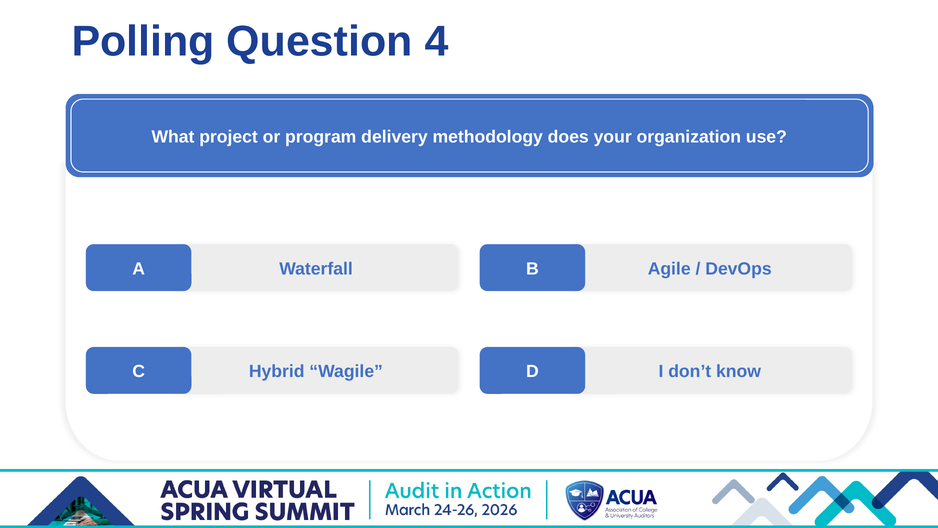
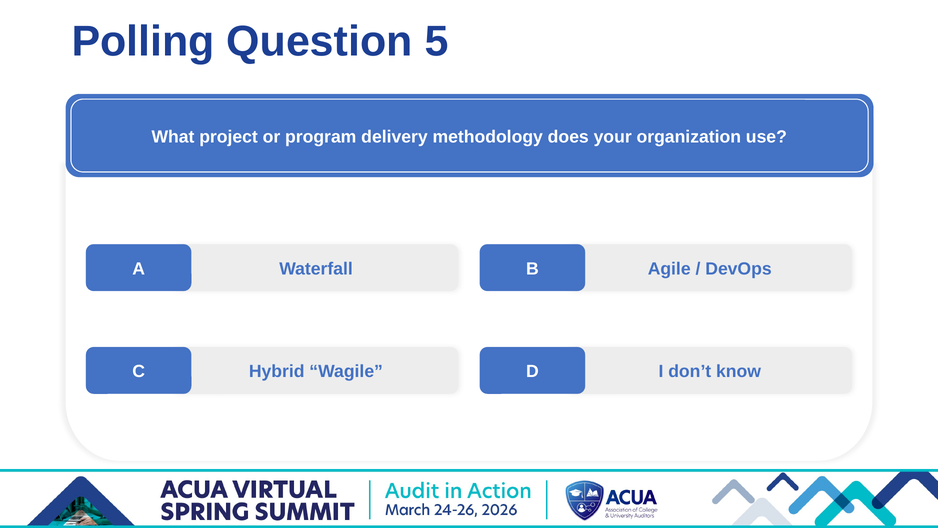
4: 4 -> 5
